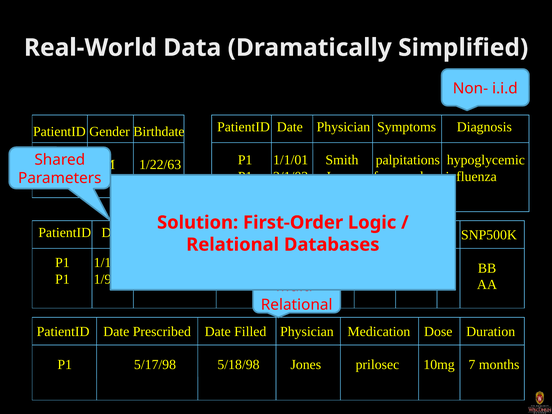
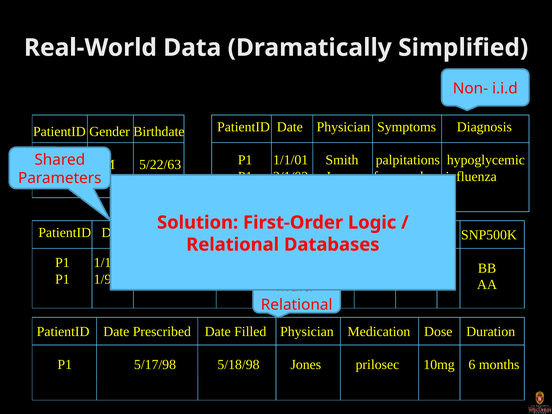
1/22/63: 1/22/63 -> 5/22/63
7: 7 -> 6
